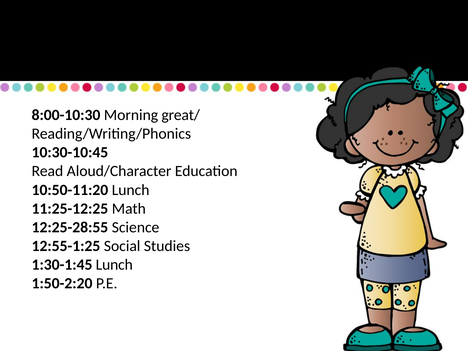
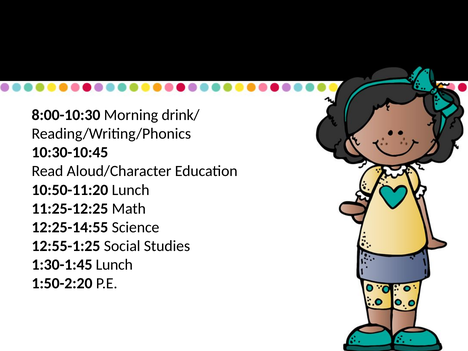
great/: great/ -> drink/
12:25-28:55: 12:25-28:55 -> 12:25-14:55
